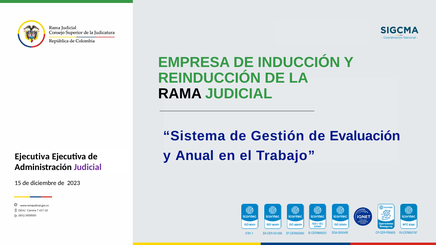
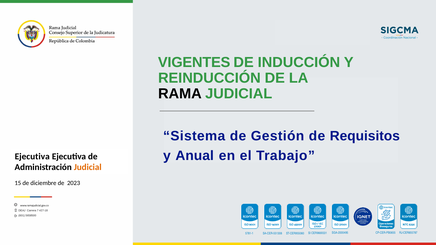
EMPRESA: EMPRESA -> VIGENTES
Evaluación: Evaluación -> Requisitos
Judicial at (88, 167) colour: purple -> orange
